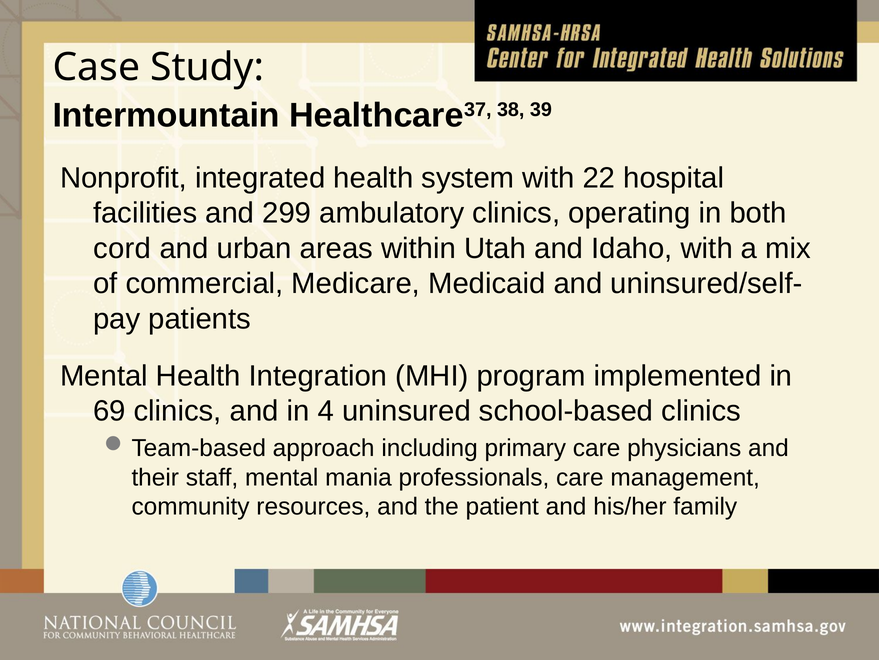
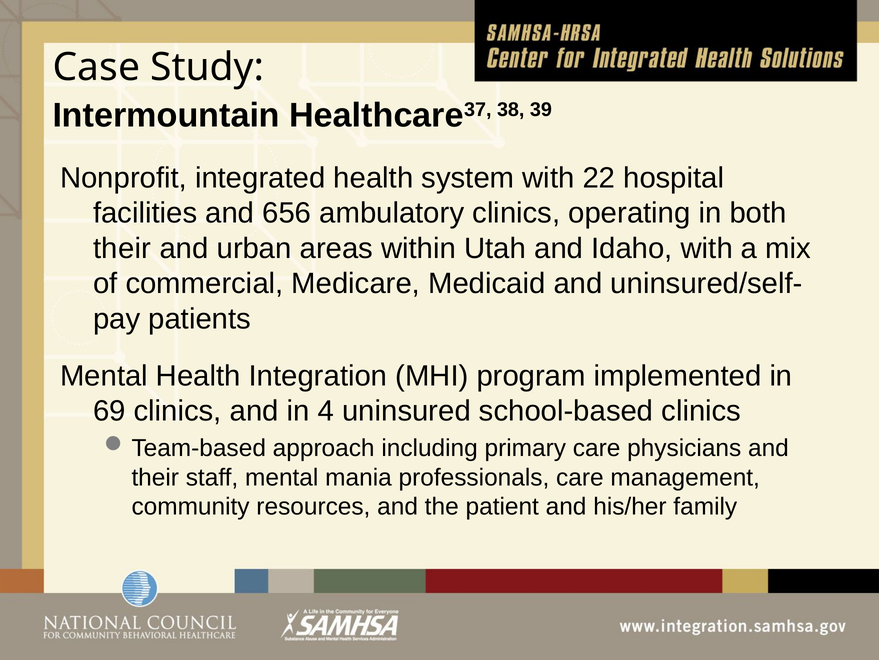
299: 299 -> 656
cord at (122, 248): cord -> their
